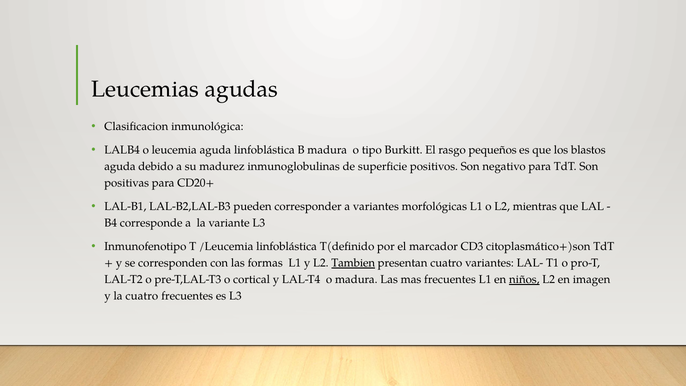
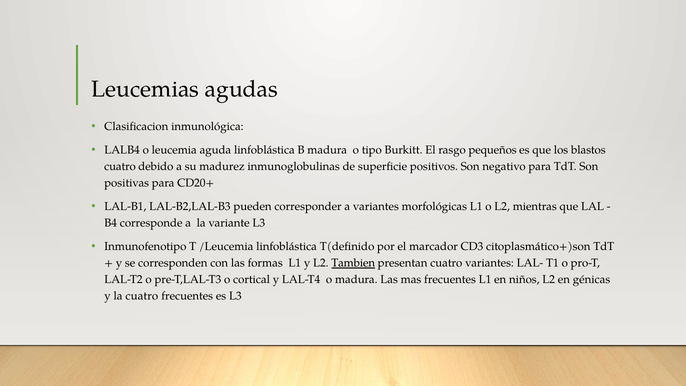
aguda at (120, 166): aguda -> cuatro
niños underline: present -> none
imagen: imagen -> génicas
